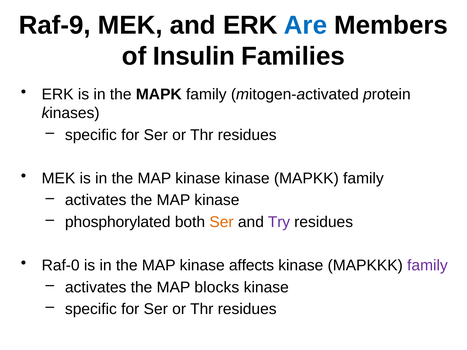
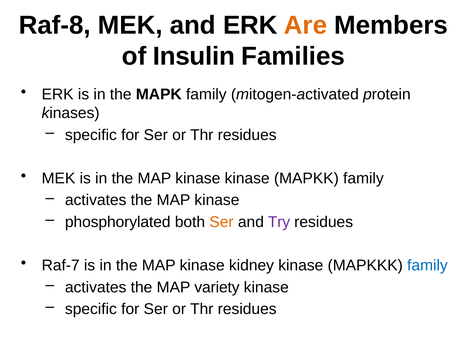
Raf-9: Raf-9 -> Raf-8
Are colour: blue -> orange
Raf-0: Raf-0 -> Raf-7
affects: affects -> kidney
family at (427, 266) colour: purple -> blue
blocks: blocks -> variety
